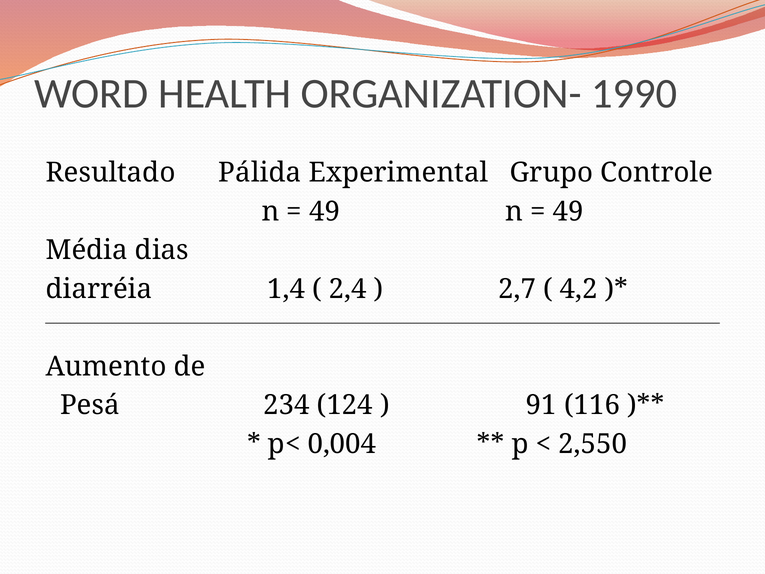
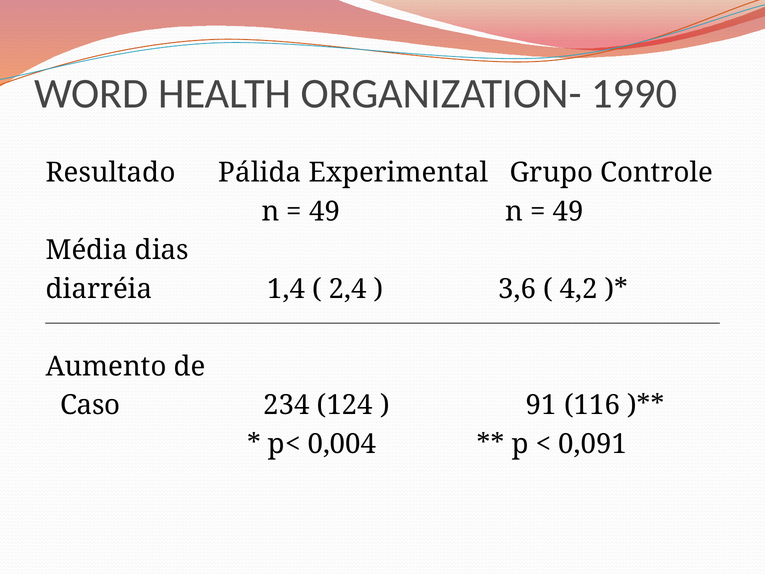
2,7: 2,7 -> 3,6
Pesá: Pesá -> Caso
2,550: 2,550 -> 0,091
